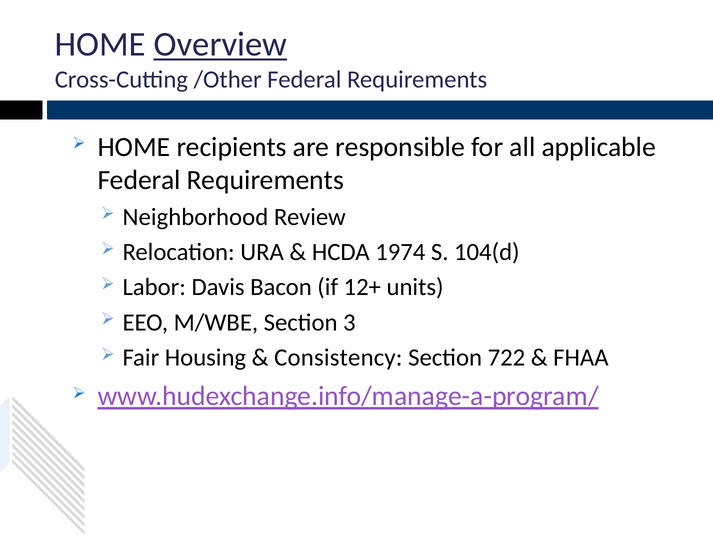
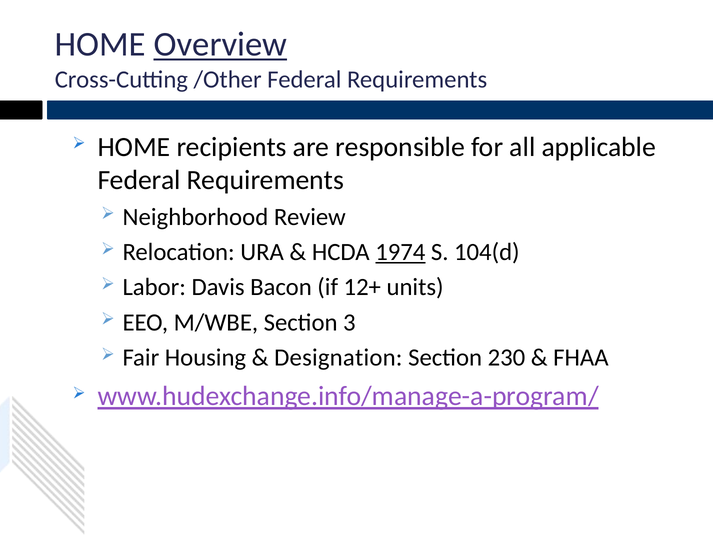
1974 underline: none -> present
Consistency: Consistency -> Designation
722: 722 -> 230
